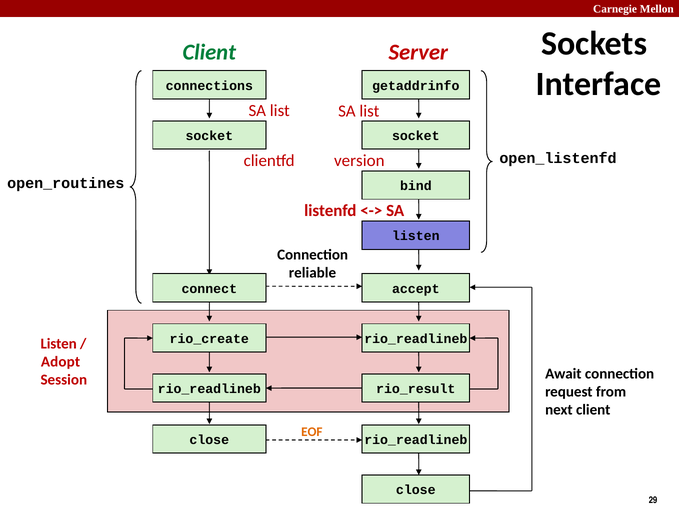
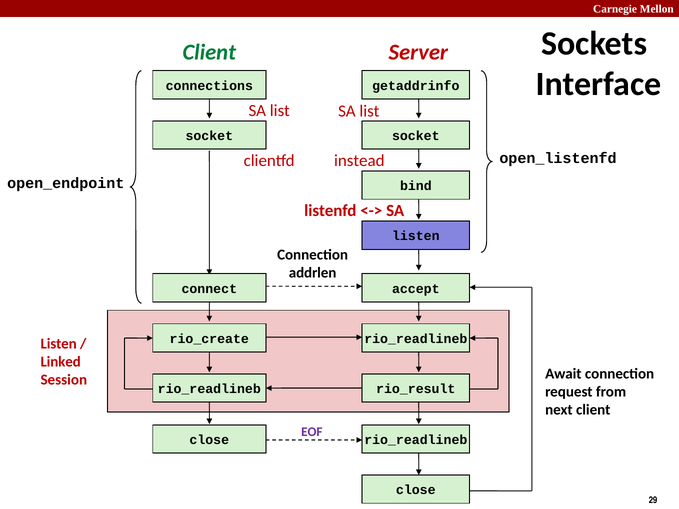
version: version -> instead
open_routines: open_routines -> open_endpoint
reliable: reliable -> addrlen
Adopt: Adopt -> Linked
EOF colour: orange -> purple
